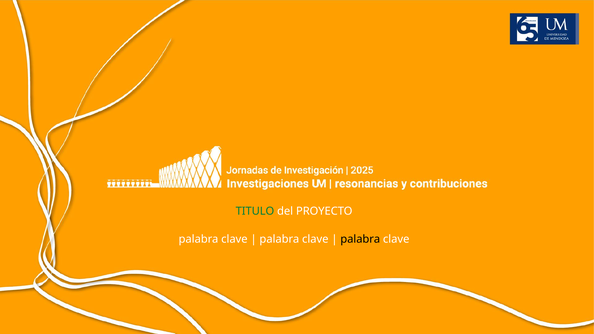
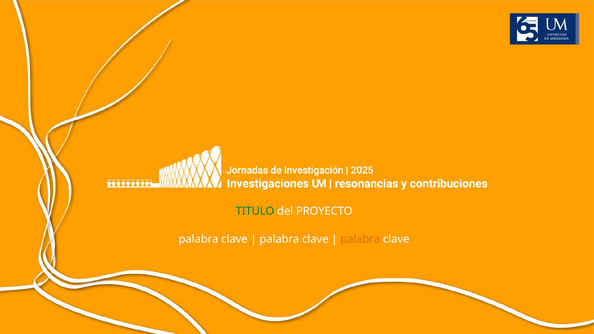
palabra at (360, 239) colour: black -> orange
